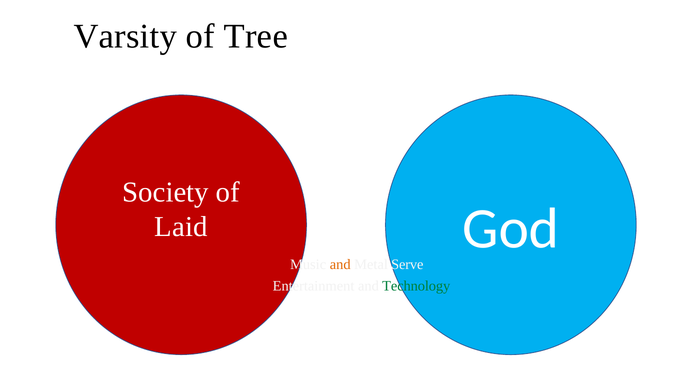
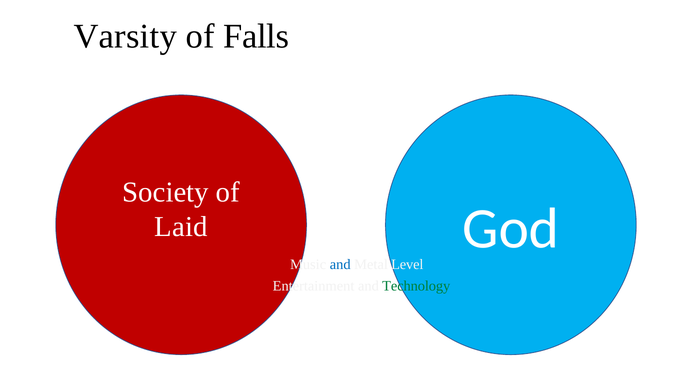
Tree: Tree -> Falls
and at (340, 265) colour: orange -> blue
Serve: Serve -> Level
